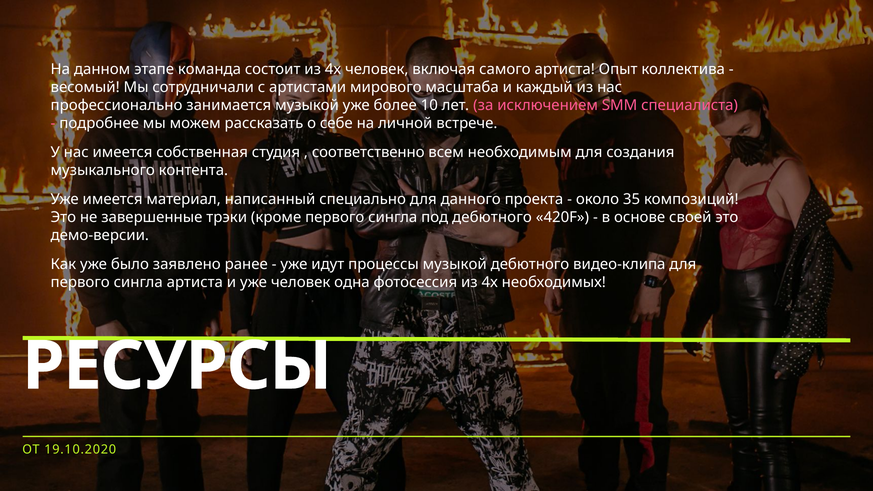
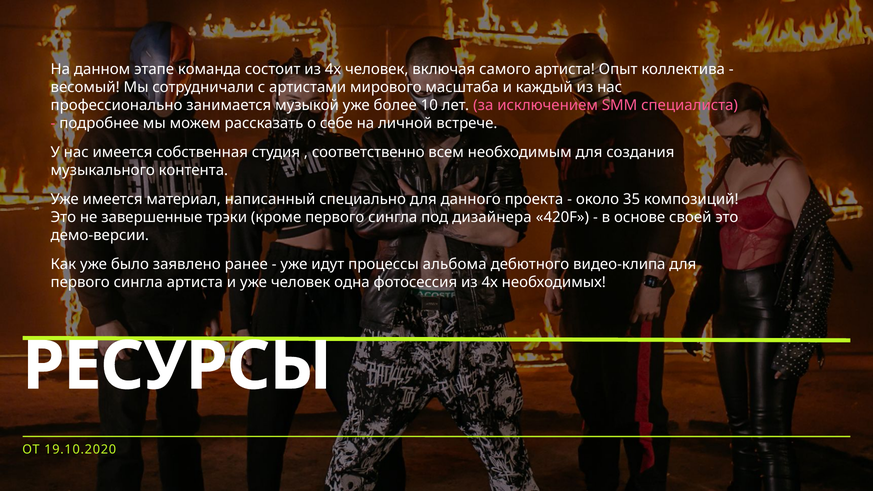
под дебютного: дебютного -> дизайнера
процессы музыкой: музыкой -> альбома
